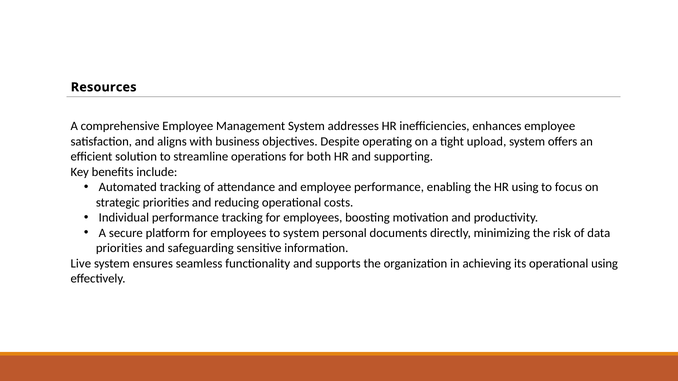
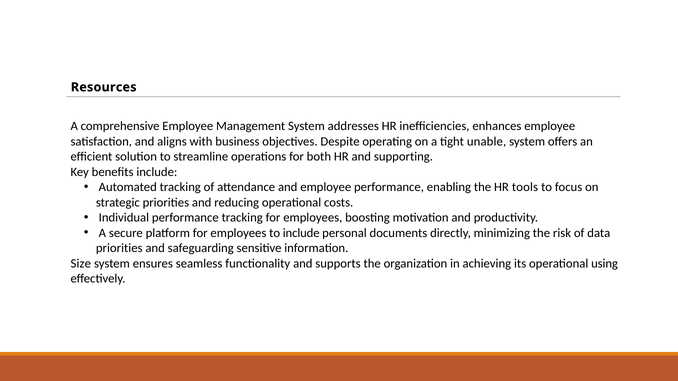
upload: upload -> unable
HR using: using -> tools
to system: system -> include
Live: Live -> Size
